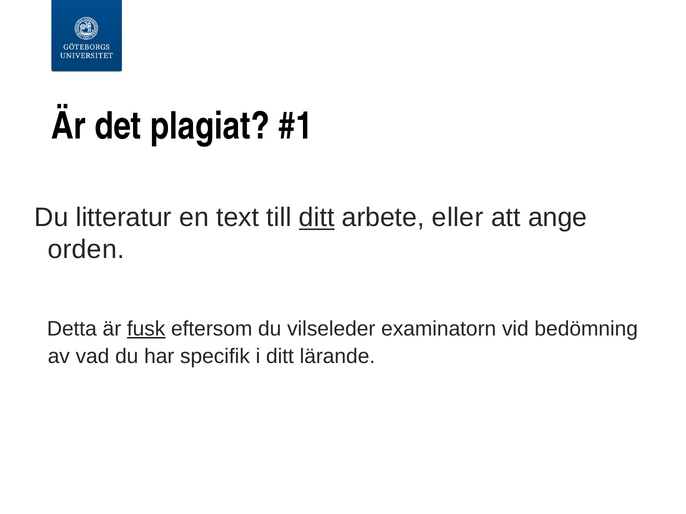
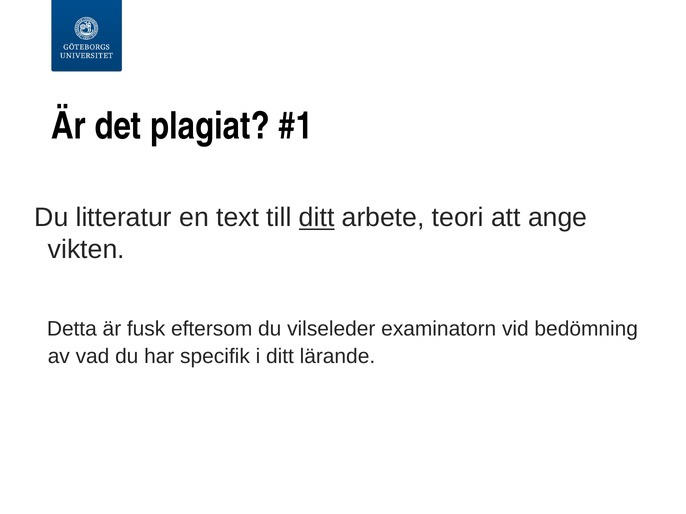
eller: eller -> teori
orden: orden -> vikten
fusk underline: present -> none
